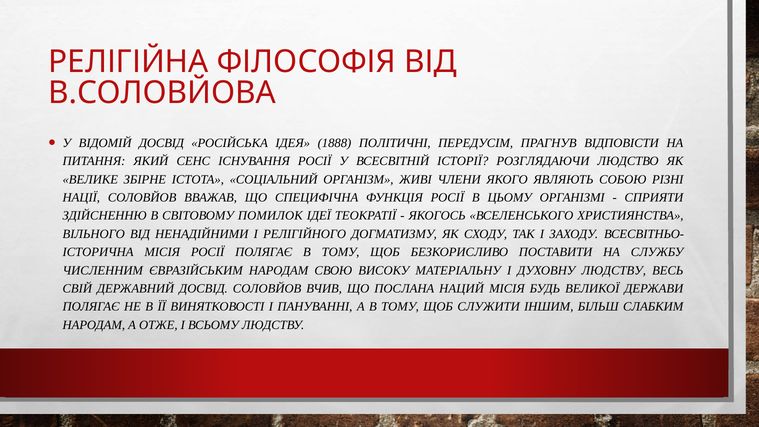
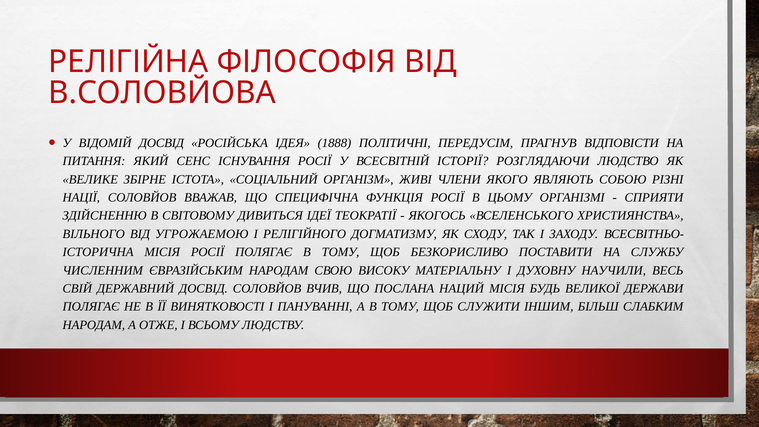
ПОМИЛОК: ПОМИЛОК -> ДИВИТЬСЯ
НЕНАДІЙНИМИ: НЕНАДІЙНИМИ -> УГРОЖАЕМОЮ
ДУХОВНУ ЛЮДСТВУ: ЛЮДСТВУ -> НАУЧИЛИ
